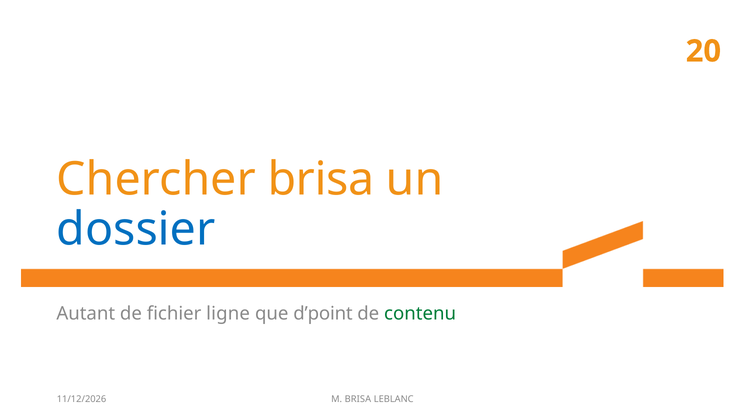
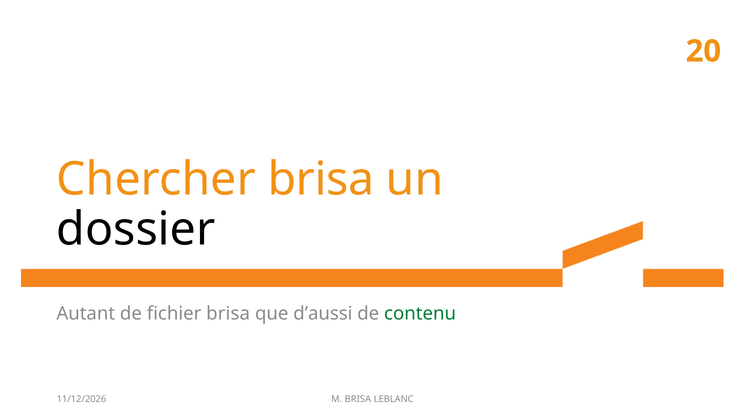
dossier colour: blue -> black
fichier ligne: ligne -> brisa
d’point: d’point -> d’aussi
